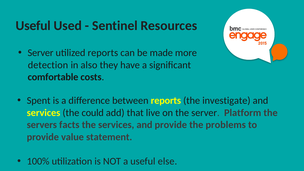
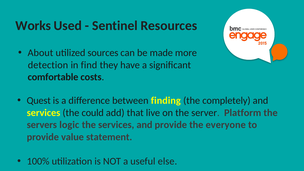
Useful at (33, 26): Useful -> Works
Server at (41, 53): Server -> About
utilized reports: reports -> sources
also: also -> find
Spent: Spent -> Quest
between reports: reports -> finding
investigate: investigate -> completely
facts: facts -> logic
problems: problems -> everyone
